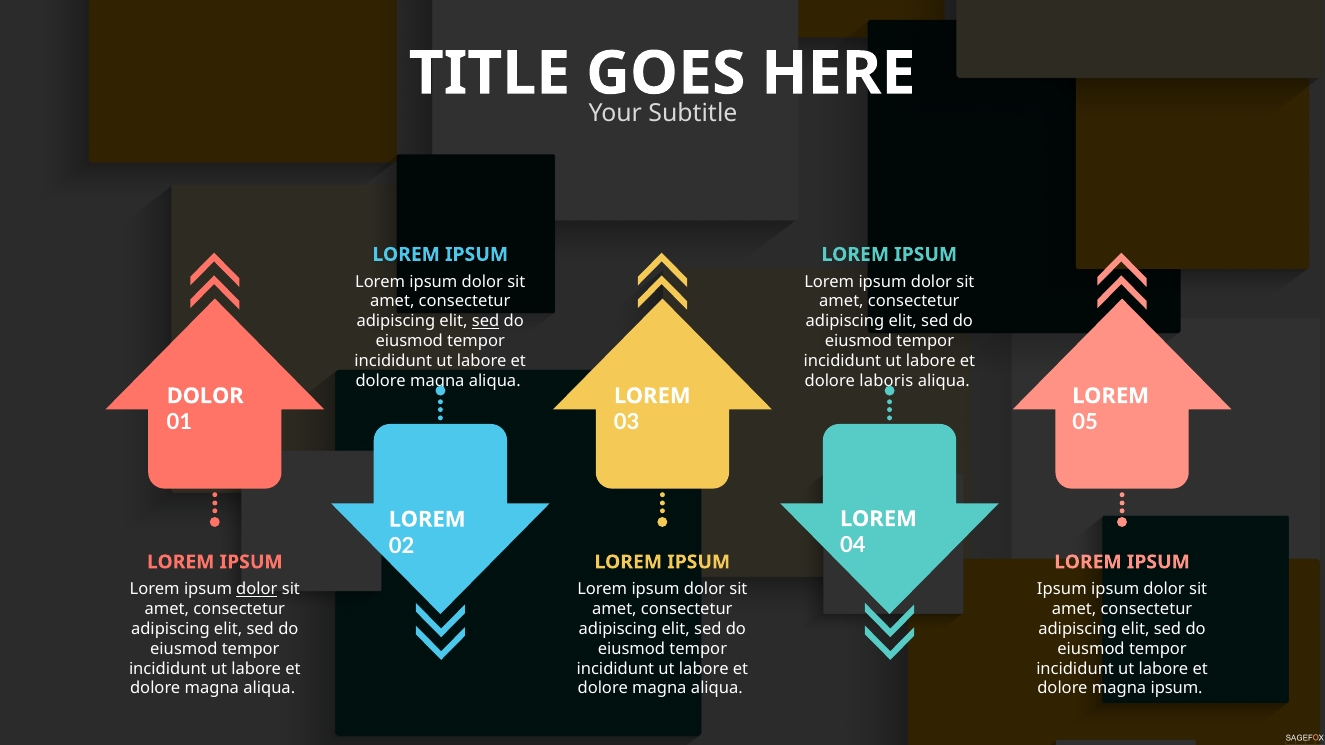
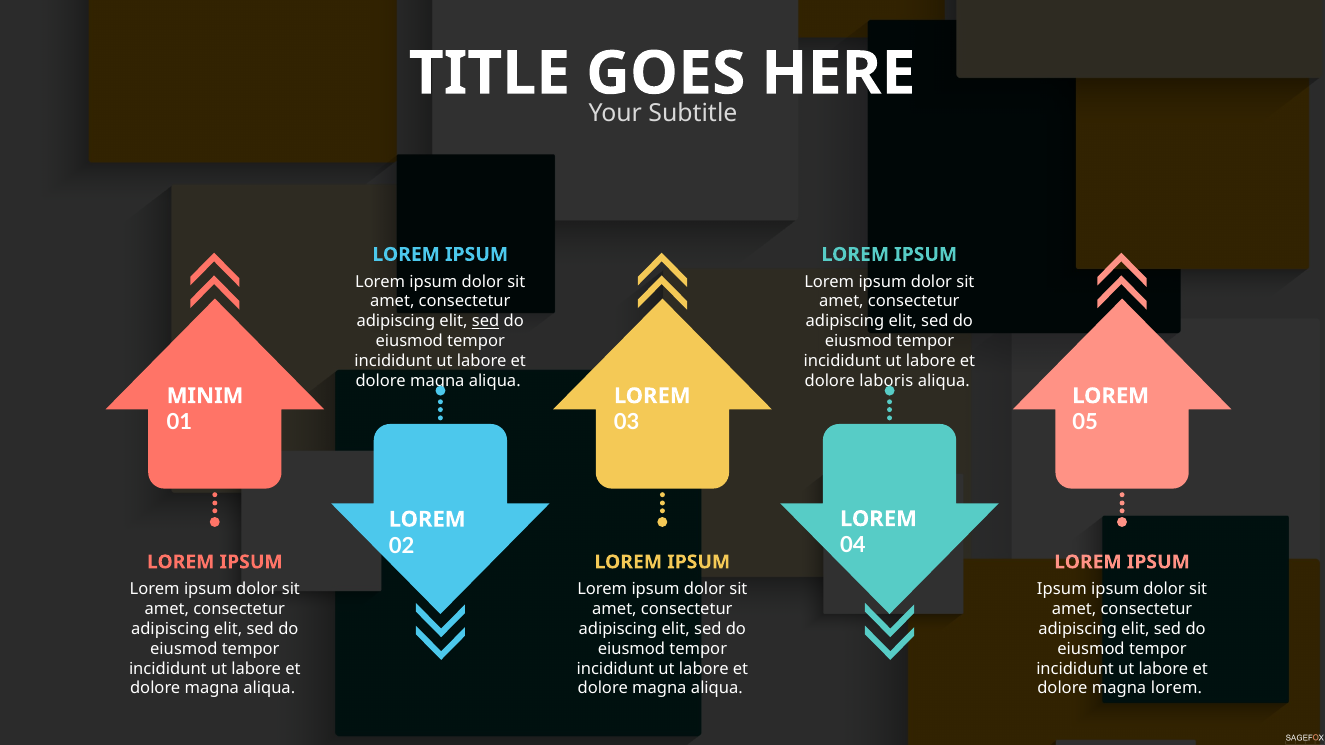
DOLOR at (205, 396): DOLOR -> MINIM
dolor at (257, 589) underline: present -> none
magna ipsum: ipsum -> lorem
